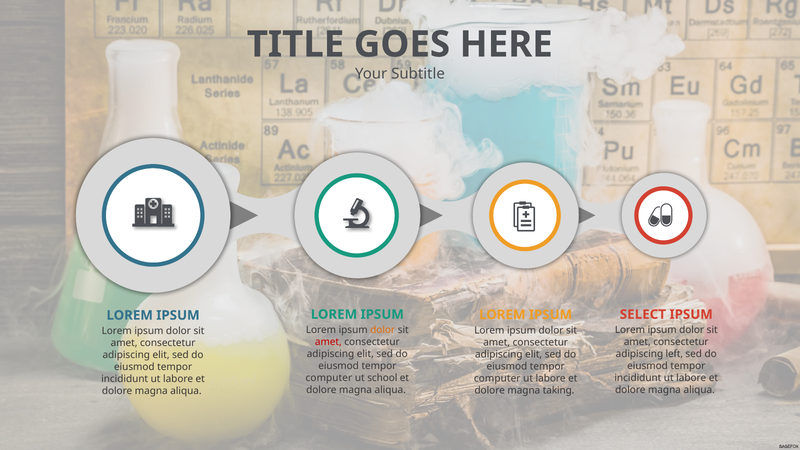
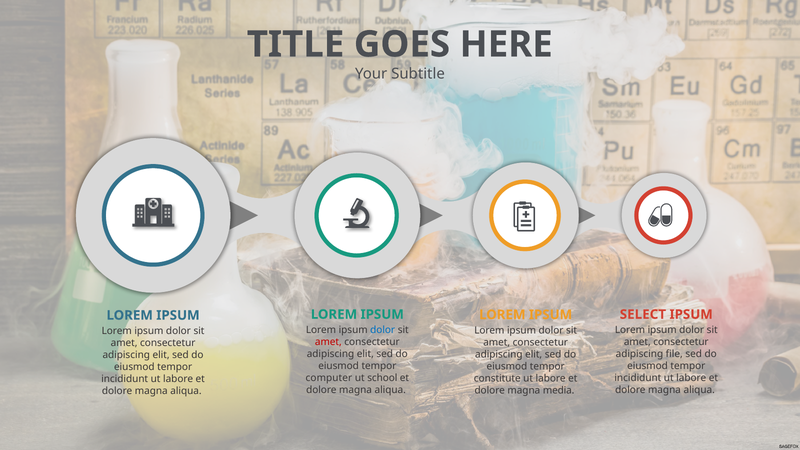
dolor at (383, 330) colour: orange -> blue
left: left -> file
computer at (497, 379): computer -> constitute
taking: taking -> media
